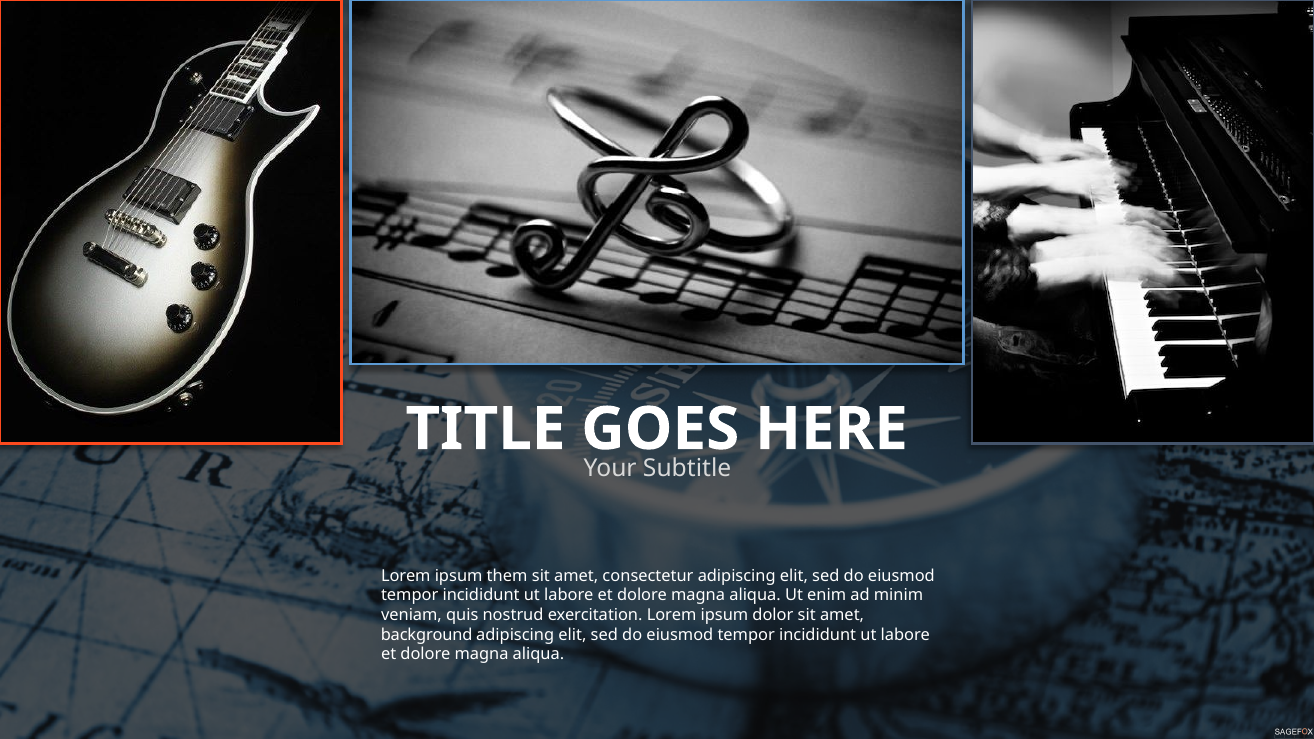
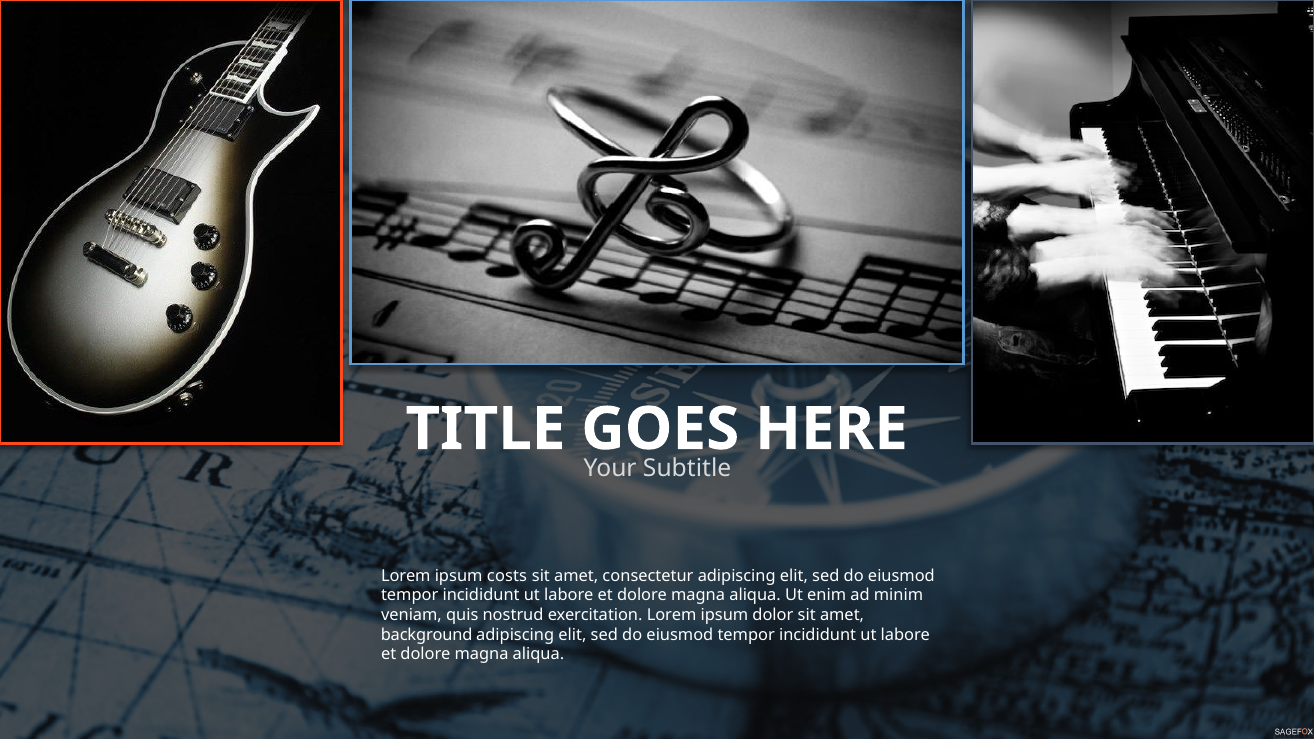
them: them -> costs
